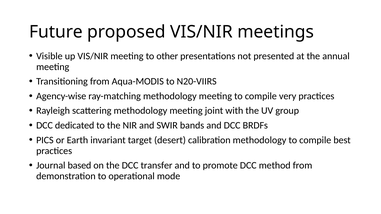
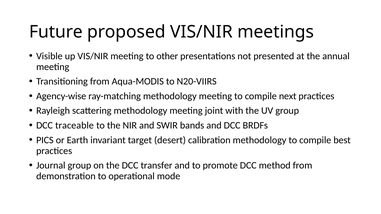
very: very -> next
dedicated: dedicated -> traceable
Journal based: based -> group
